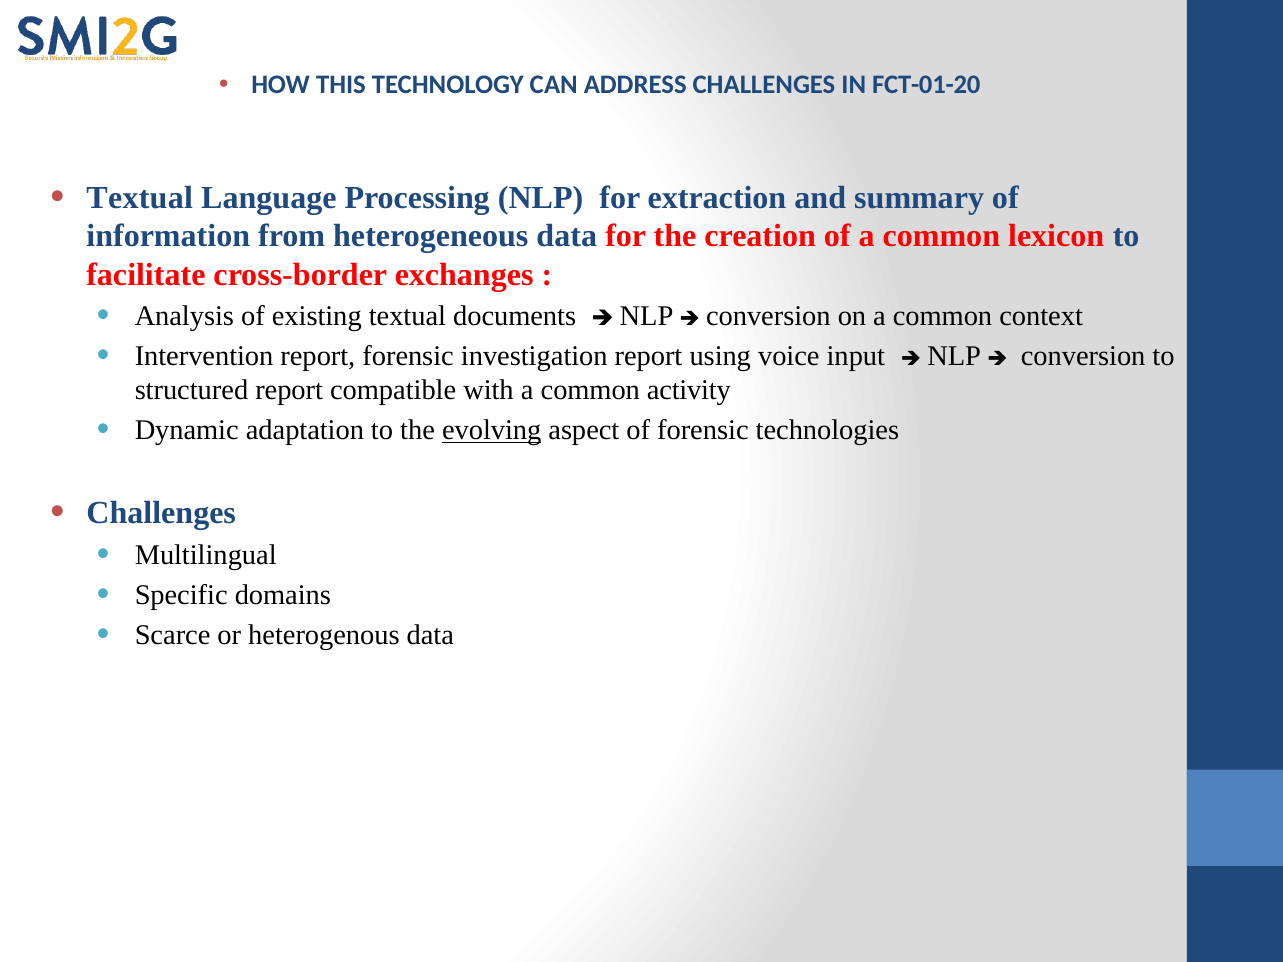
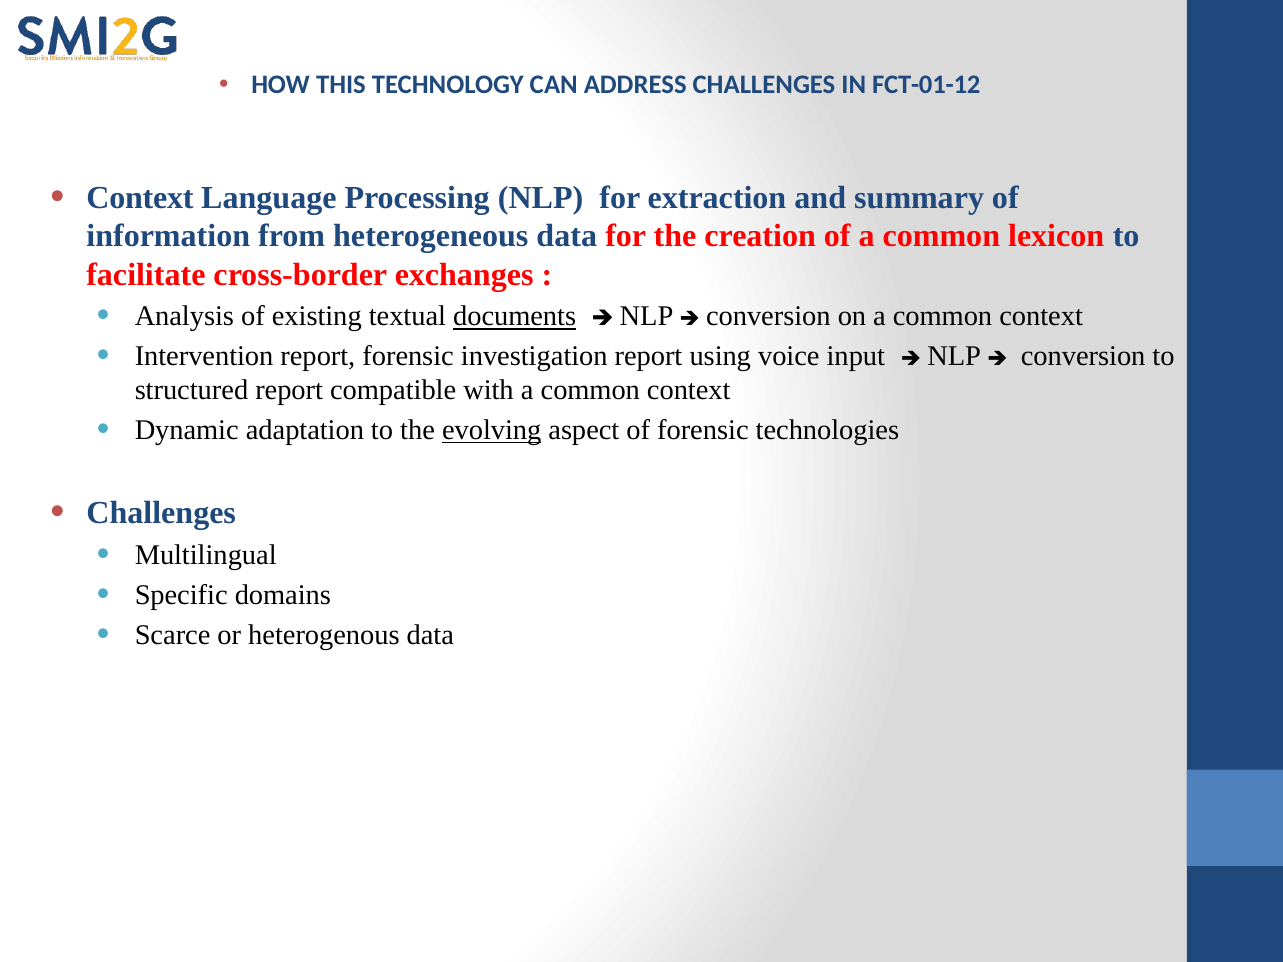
FCT-01-20: FCT-01-20 -> FCT-01-12
Textual at (140, 198): Textual -> Context
documents underline: none -> present
with a common activity: activity -> context
